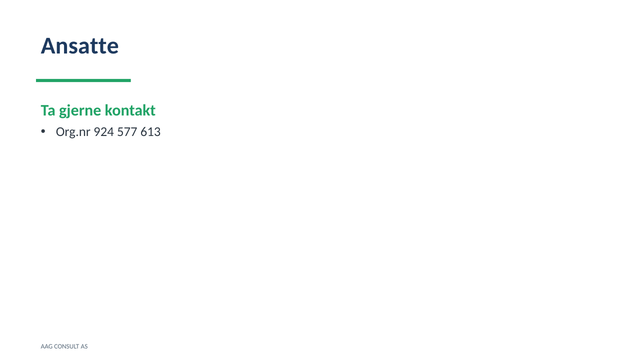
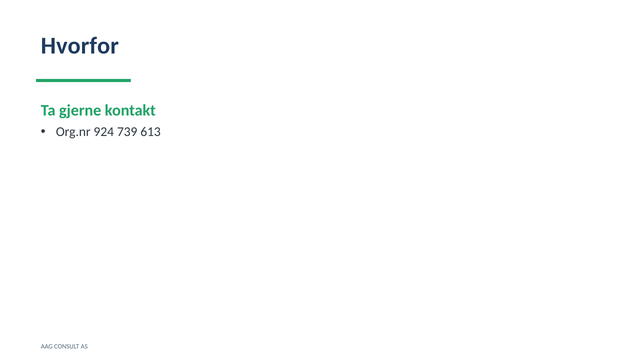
Ansatte: Ansatte -> Hvorfor
577: 577 -> 739
